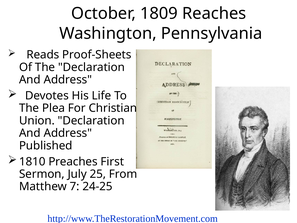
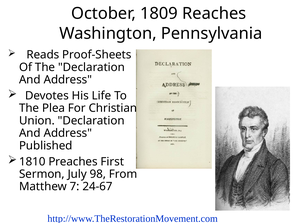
25: 25 -> 98
24-25: 24-25 -> 24-67
